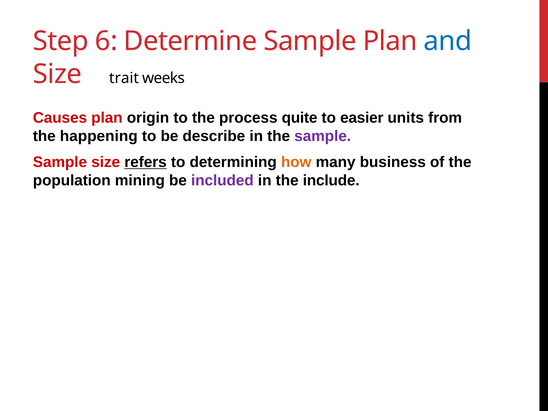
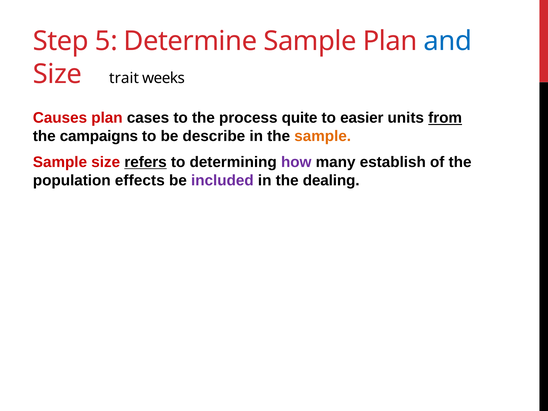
6: 6 -> 5
origin: origin -> cases
from underline: none -> present
happening: happening -> campaigns
sample at (323, 136) colour: purple -> orange
how colour: orange -> purple
business: business -> establish
mining: mining -> effects
include: include -> dealing
